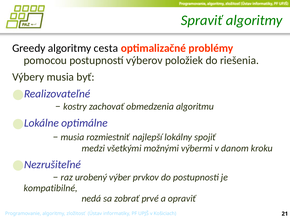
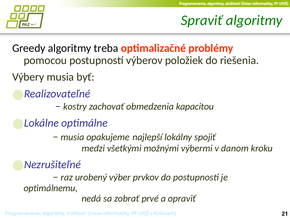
cesta: cesta -> treba
algoritmu: algoritmu -> kapacitou
rozmiestniť: rozmiestniť -> opakujeme
kompatibilné: kompatibilné -> optimálnemu
